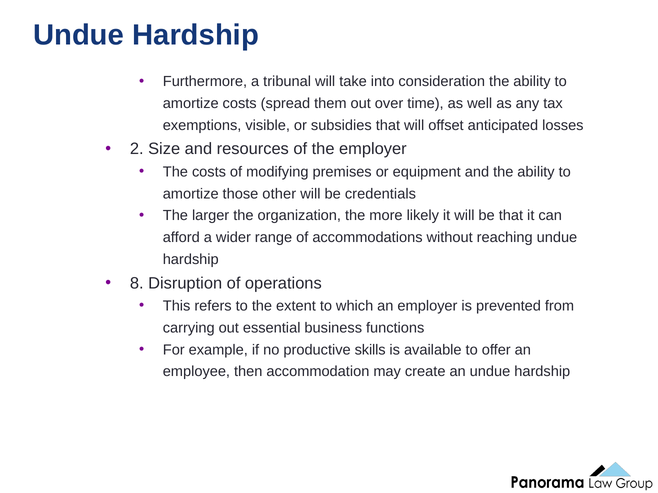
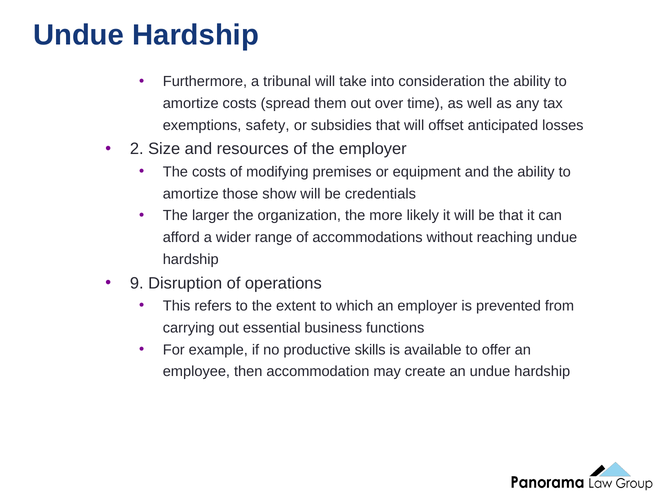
visible: visible -> safety
other: other -> show
8: 8 -> 9
